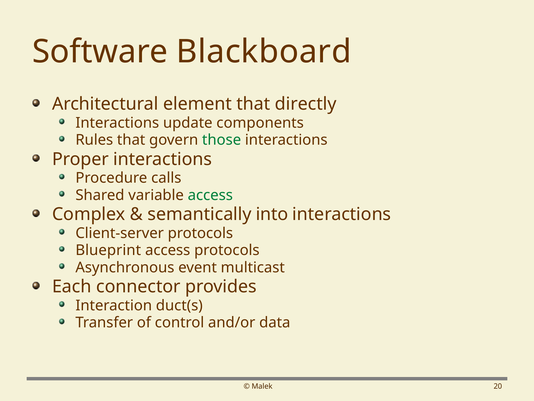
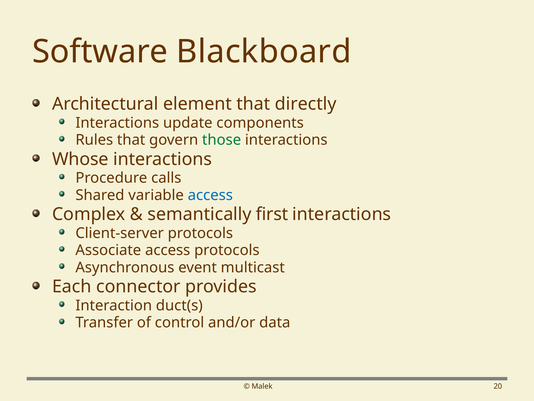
Proper: Proper -> Whose
access at (210, 195) colour: green -> blue
into: into -> first
Blueprint: Blueprint -> Associate
